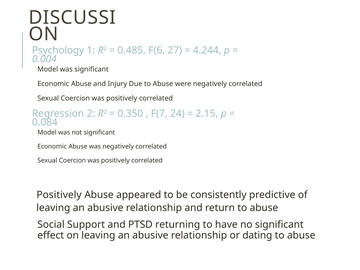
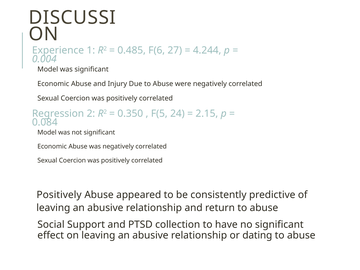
Psychology: Psychology -> Experience
F(7: F(7 -> F(5
returning: returning -> collection
